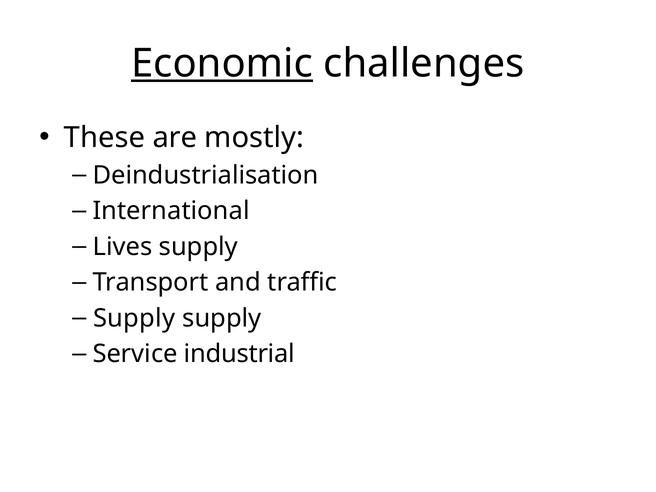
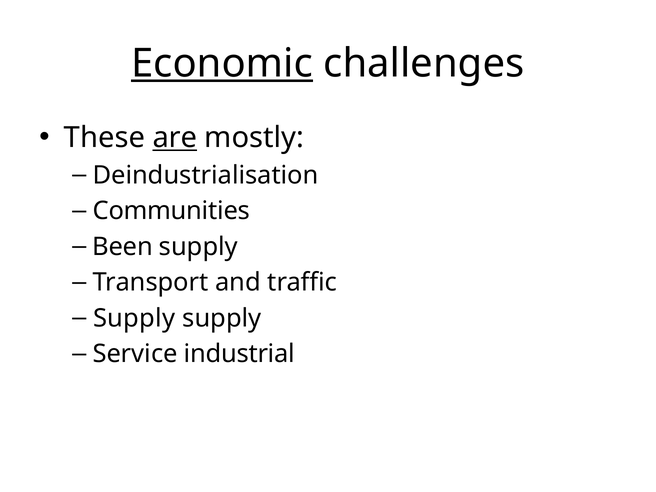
are underline: none -> present
International: International -> Communities
Lives: Lives -> Been
